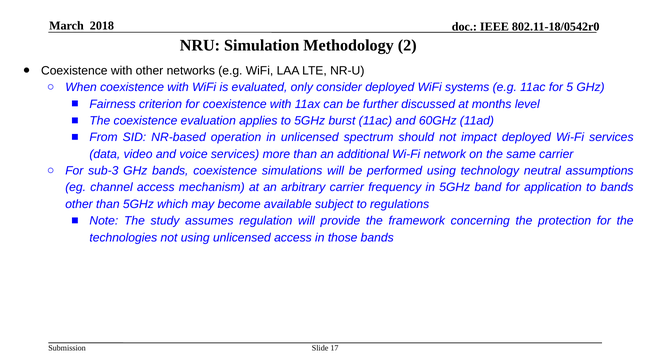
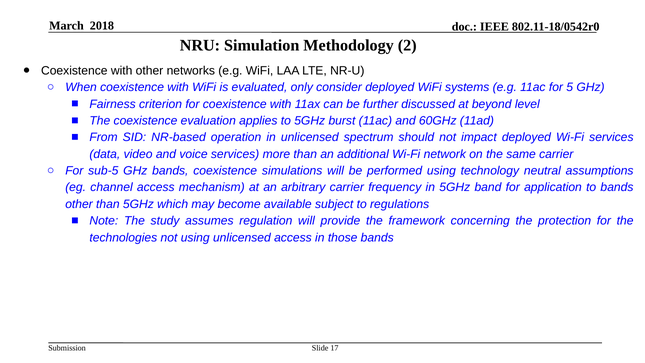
months: months -> beyond
sub-3: sub-3 -> sub-5
